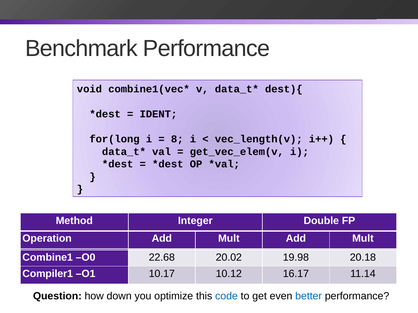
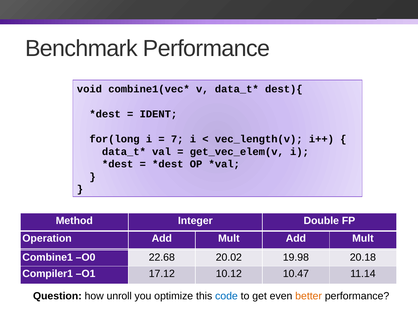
8: 8 -> 7
10.17: 10.17 -> 17.12
16.17: 16.17 -> 10.47
down: down -> unroll
better colour: blue -> orange
